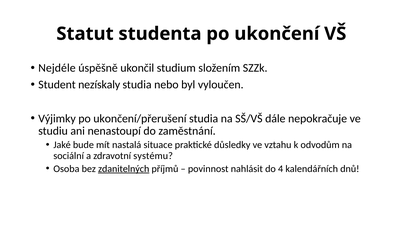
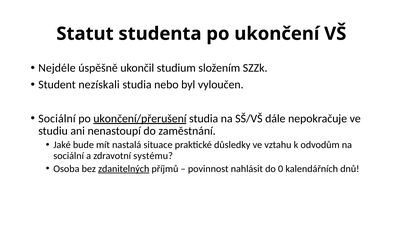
nezískaly: nezískaly -> nezískali
Výjimky at (57, 119): Výjimky -> Sociální
ukončení/přerušení underline: none -> present
4: 4 -> 0
